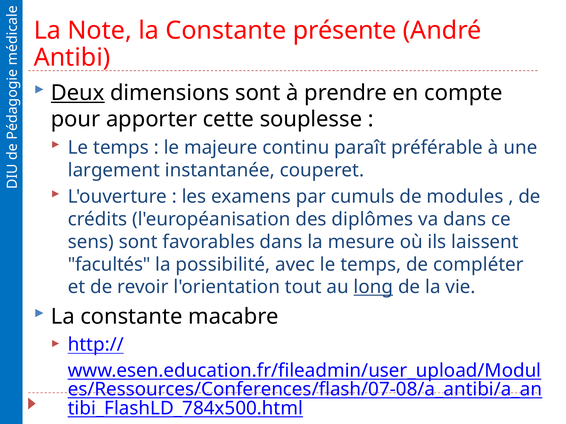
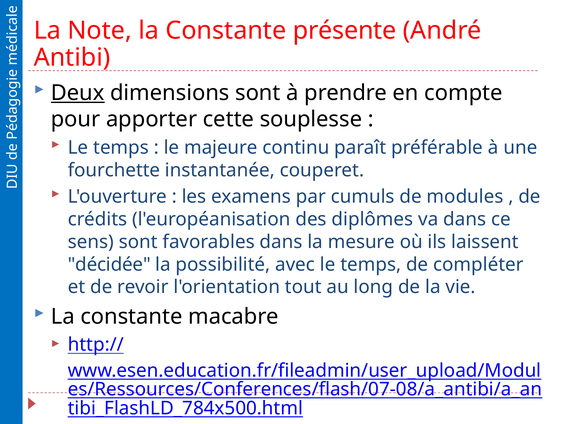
largement: largement -> fourchette
facultés: facultés -> décidée
long underline: present -> none
